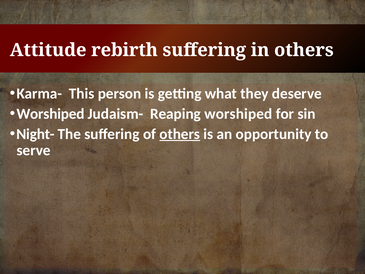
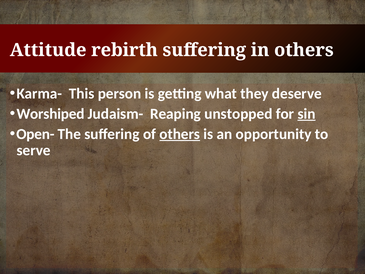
Reaping worshiped: worshiped -> unstopped
sin underline: none -> present
Night-: Night- -> Open-
